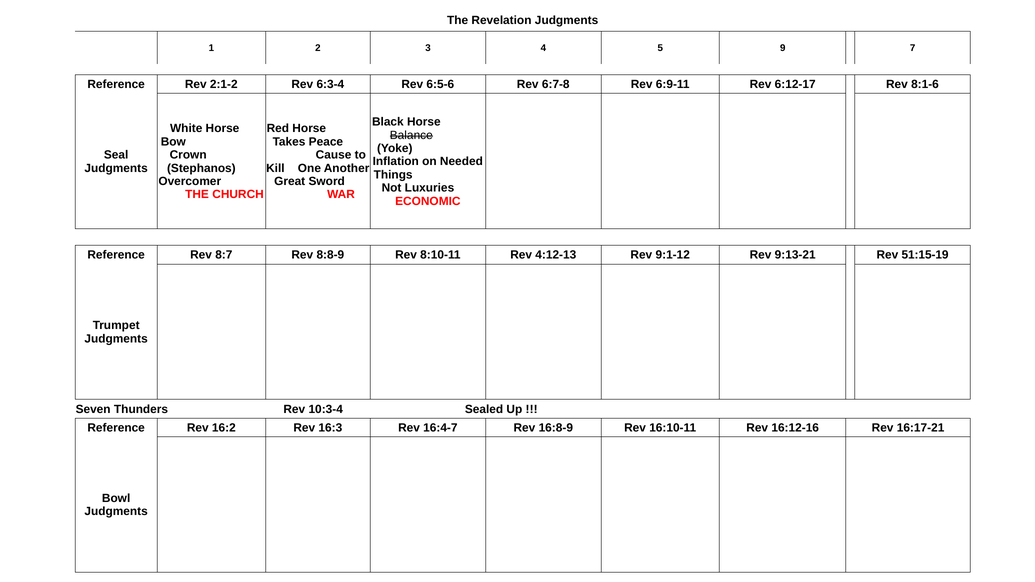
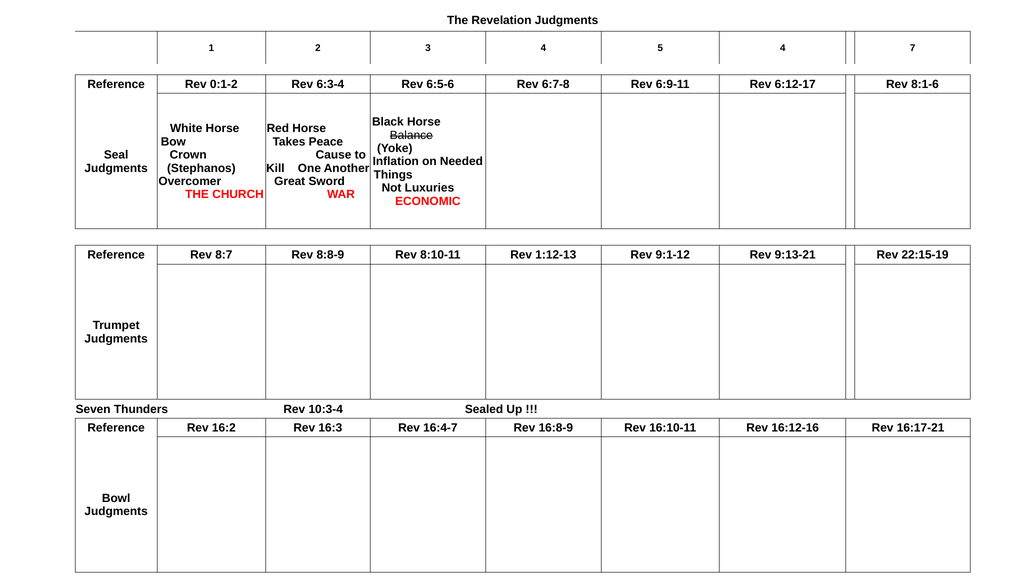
5 9: 9 -> 4
2:1-2: 2:1-2 -> 0:1-2
4:12-13: 4:12-13 -> 1:12-13
51:15-19: 51:15-19 -> 22:15-19
